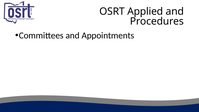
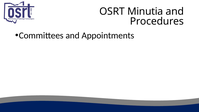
Applied: Applied -> Minutia
